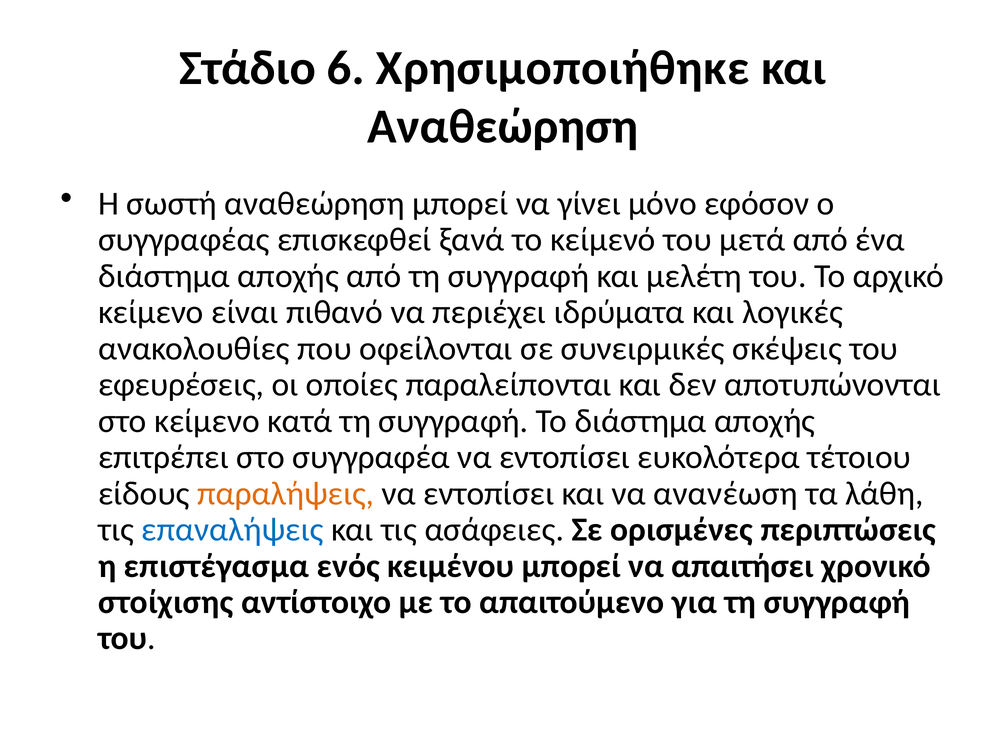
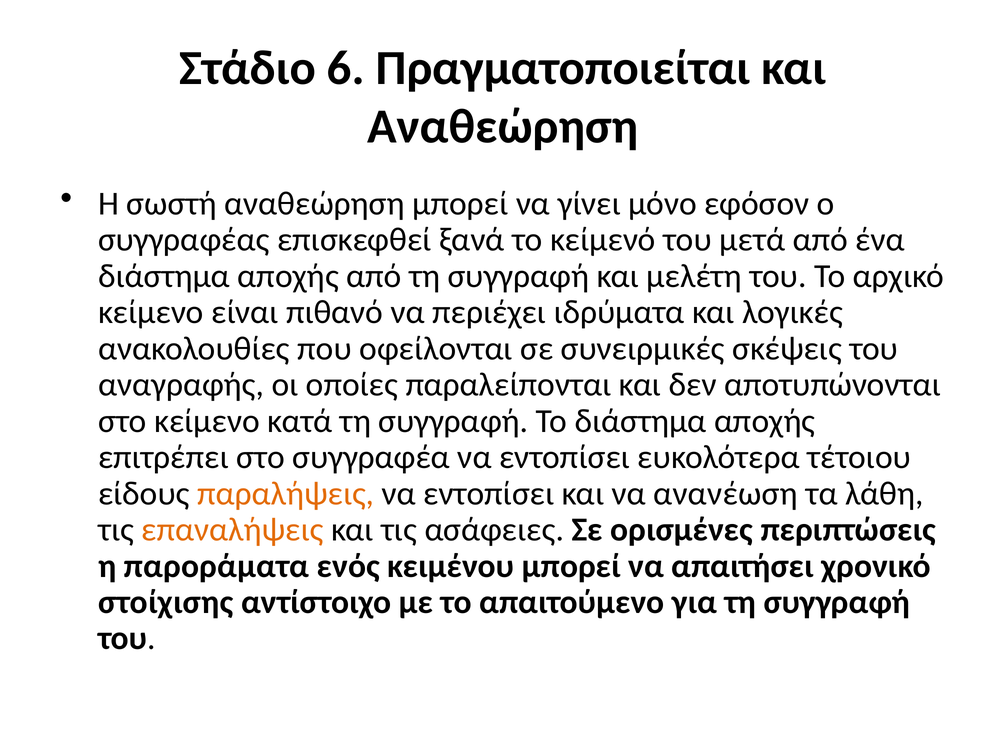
Χρησιμοποιήθηκε: Χρησιμοποιήθηκε -> Πραγματοποιείται
εφευρέσεις: εφευρέσεις -> αναγραφής
επαναλήψεις colour: blue -> orange
επιστέγασμα: επιστέγασμα -> παροράματα
